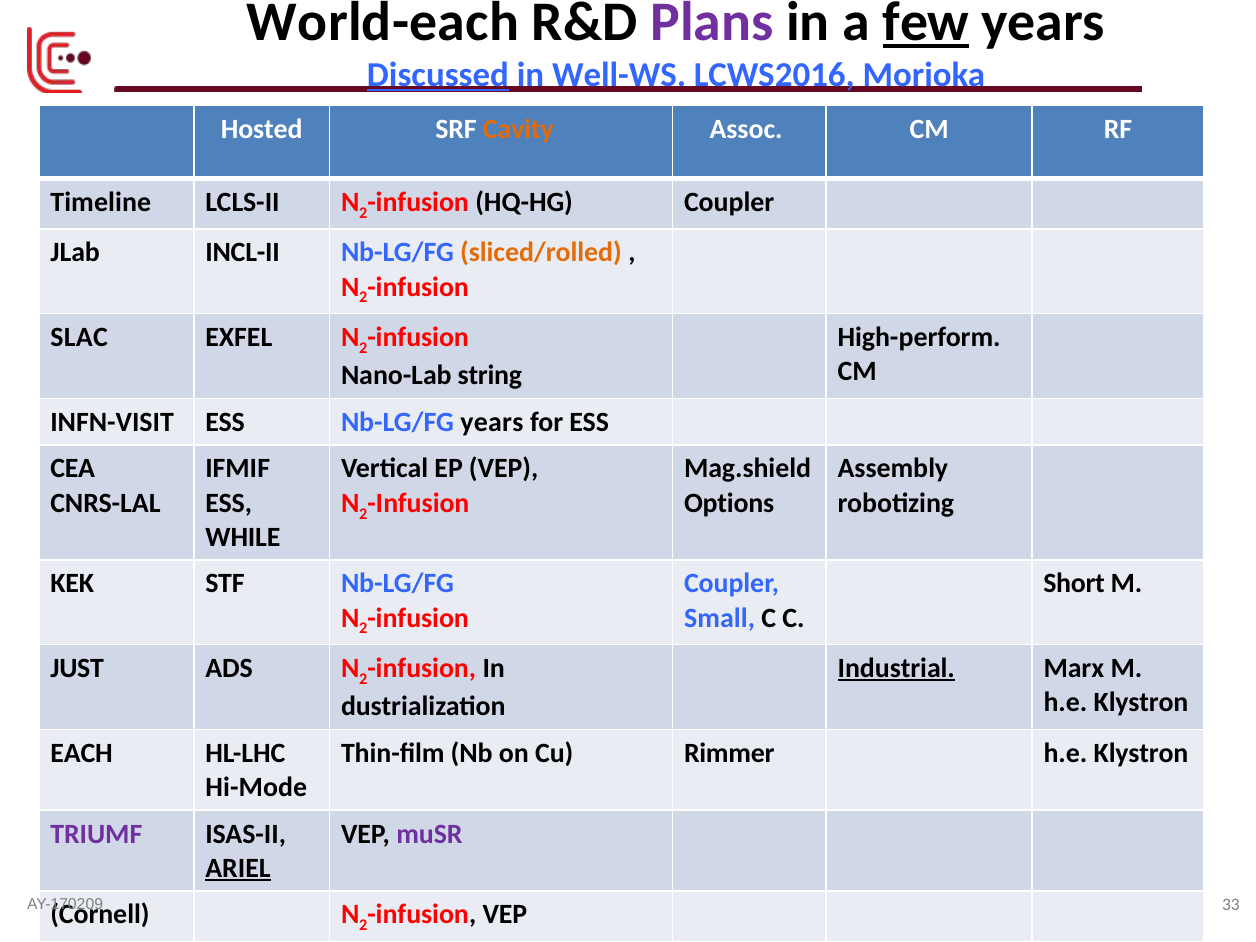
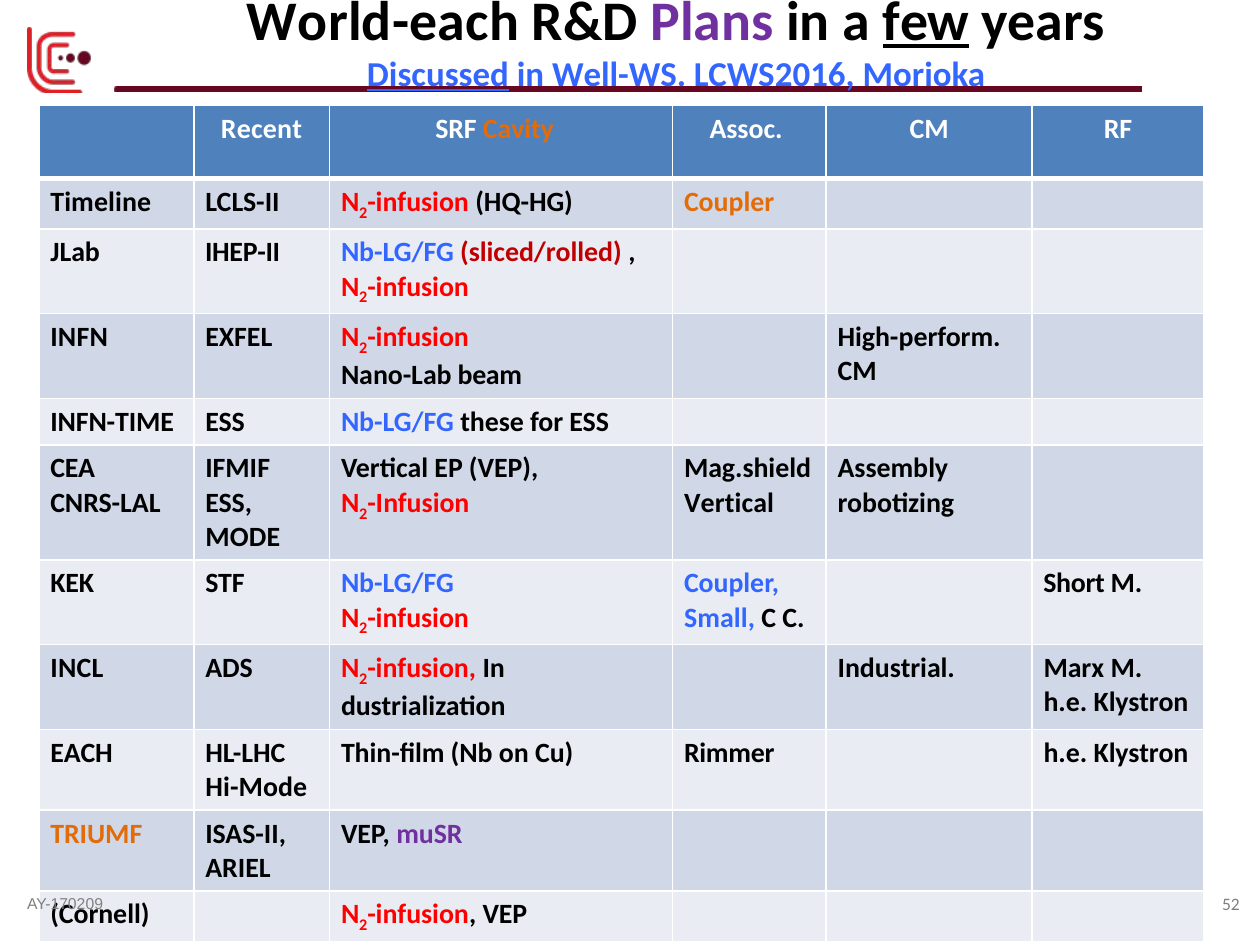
Hosted: Hosted -> Recent
Coupler at (729, 202) colour: black -> orange
INCL-II: INCL-II -> IHEP-II
sliced/rolled colour: orange -> red
SLAC: SLAC -> INFN
string: string -> beam
INFN-VISIT: INFN-VISIT -> INFN-TIME
Nb-LG/FG years: years -> these
Options at (729, 503): Options -> Vertical
WHILE: WHILE -> MODE
JUST: JUST -> INCL
Industrial underline: present -> none
TRIUMF colour: purple -> orange
ARIEL underline: present -> none
33: 33 -> 52
